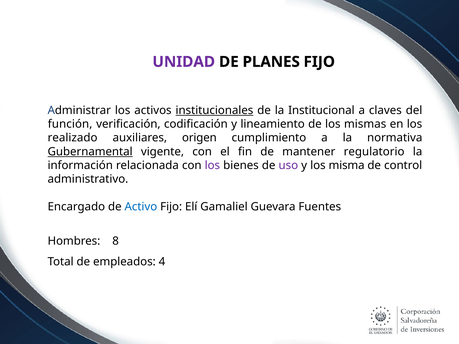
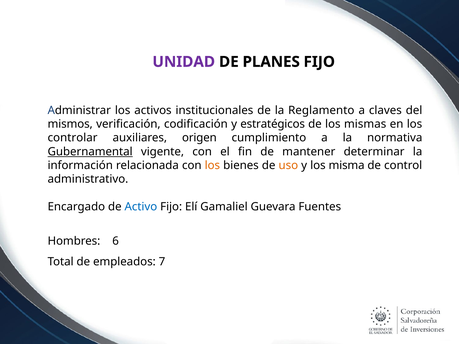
institucionales underline: present -> none
Institucional: Institucional -> Reglamento
función: función -> mismos
lineamiento: lineamiento -> estratégicos
realizado: realizado -> controlar
regulatorio: regulatorio -> determinar
los at (212, 166) colour: purple -> orange
uso colour: purple -> orange
8: 8 -> 6
4: 4 -> 7
